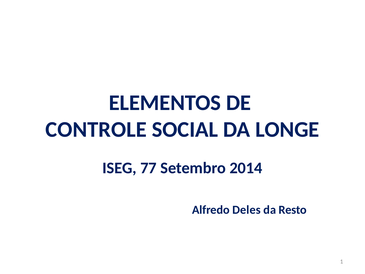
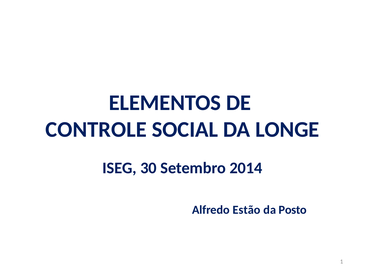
77: 77 -> 30
Deles: Deles -> Estão
Resto: Resto -> Posto
